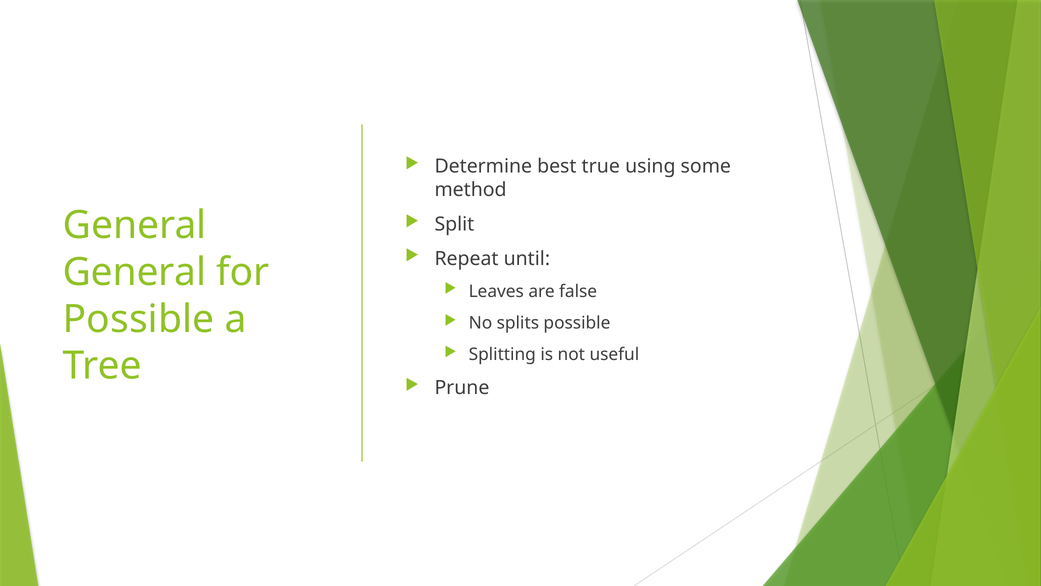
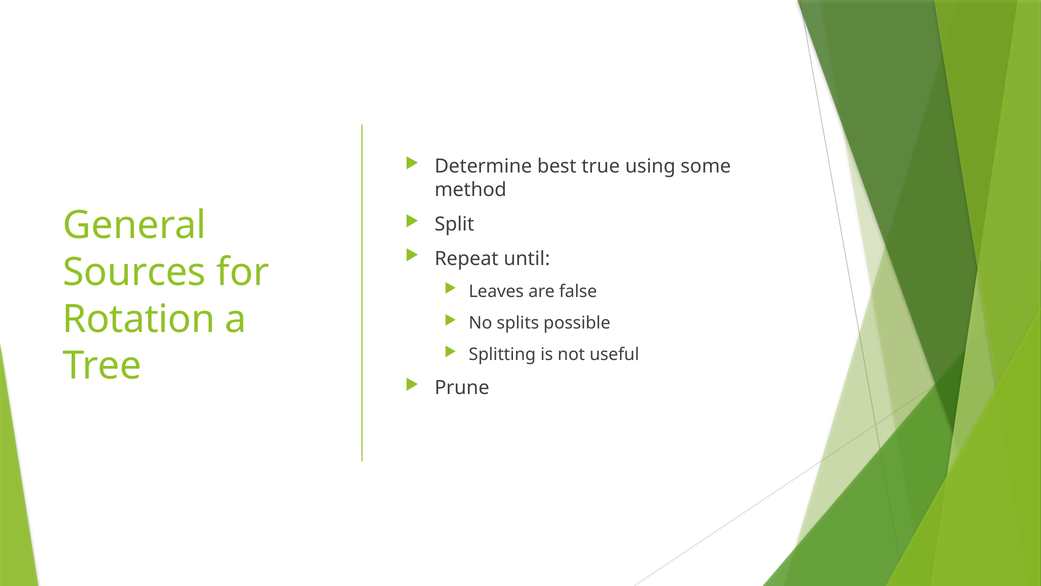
General at (134, 272): General -> Sources
Possible at (139, 319): Possible -> Rotation
